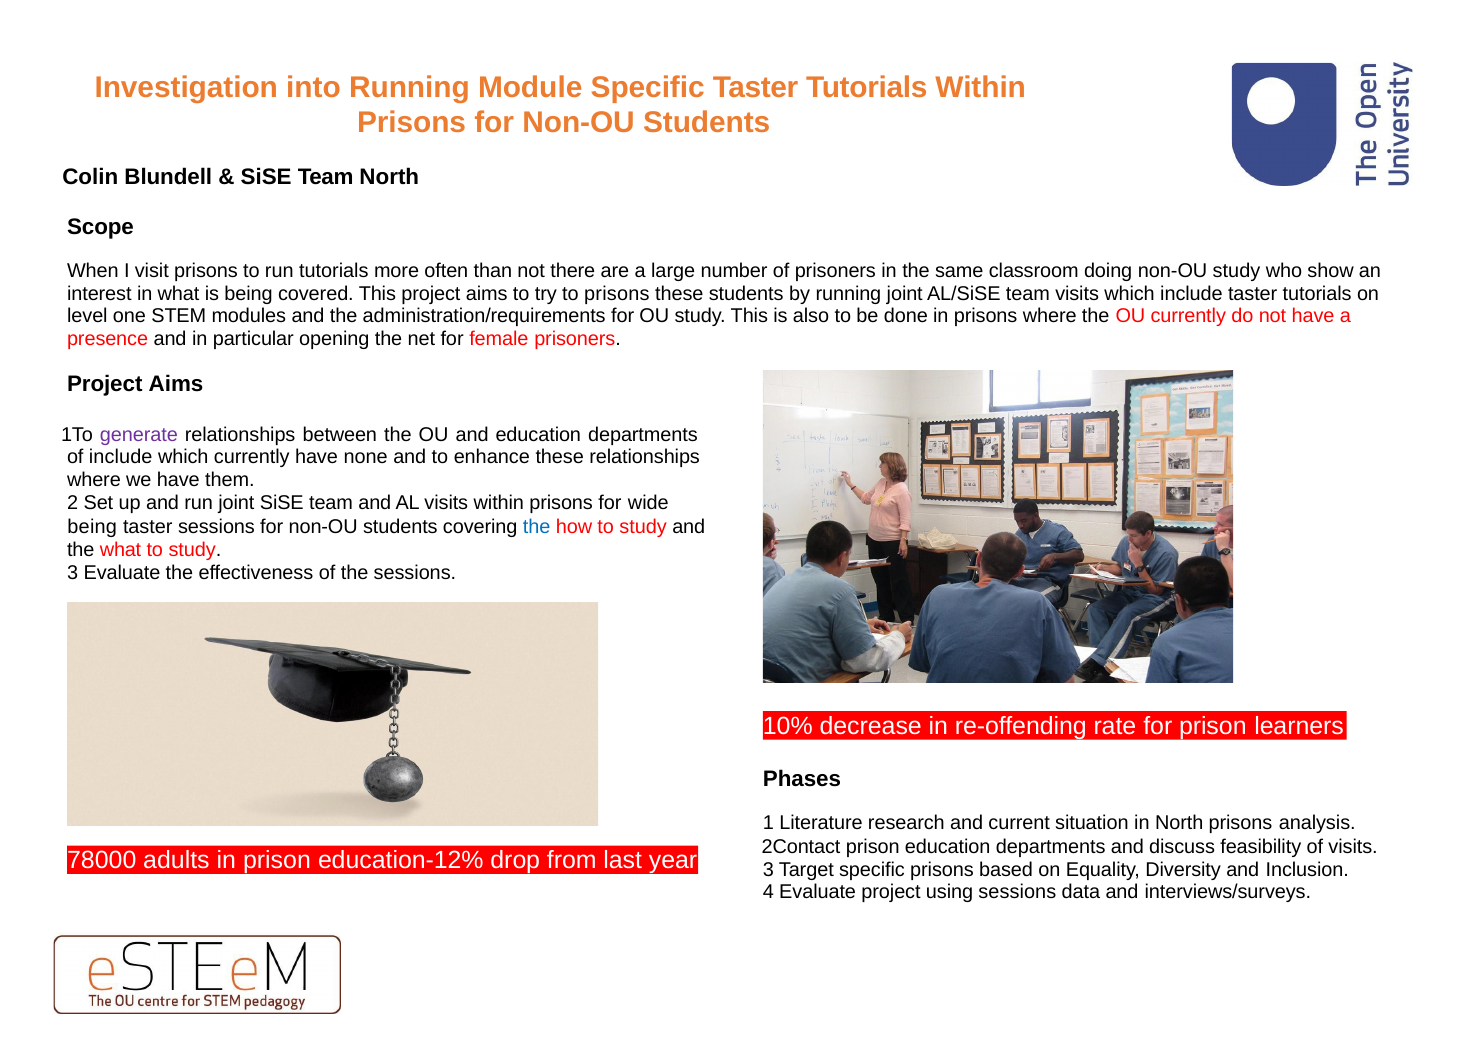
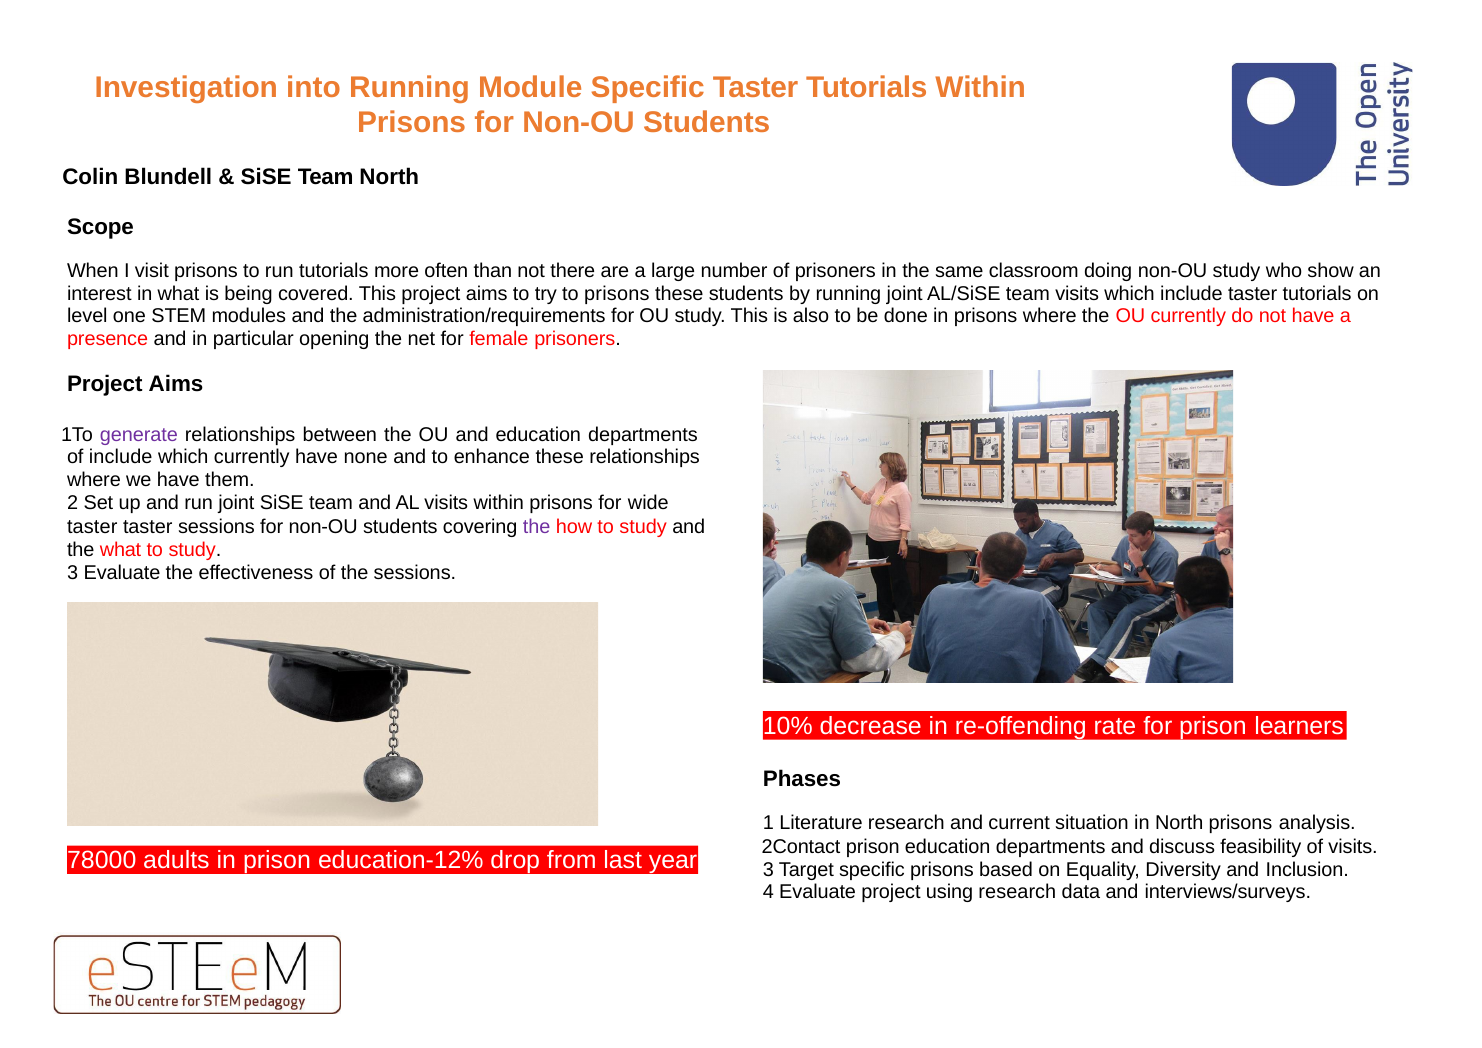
being at (92, 527): being -> taster
the at (537, 527) colour: blue -> purple
using sessions: sessions -> research
